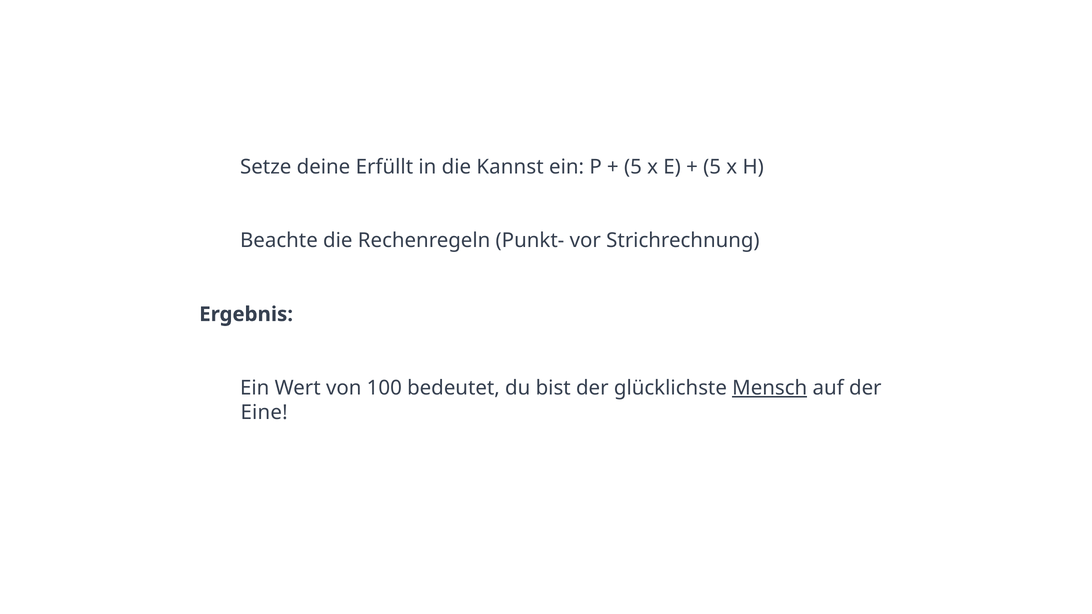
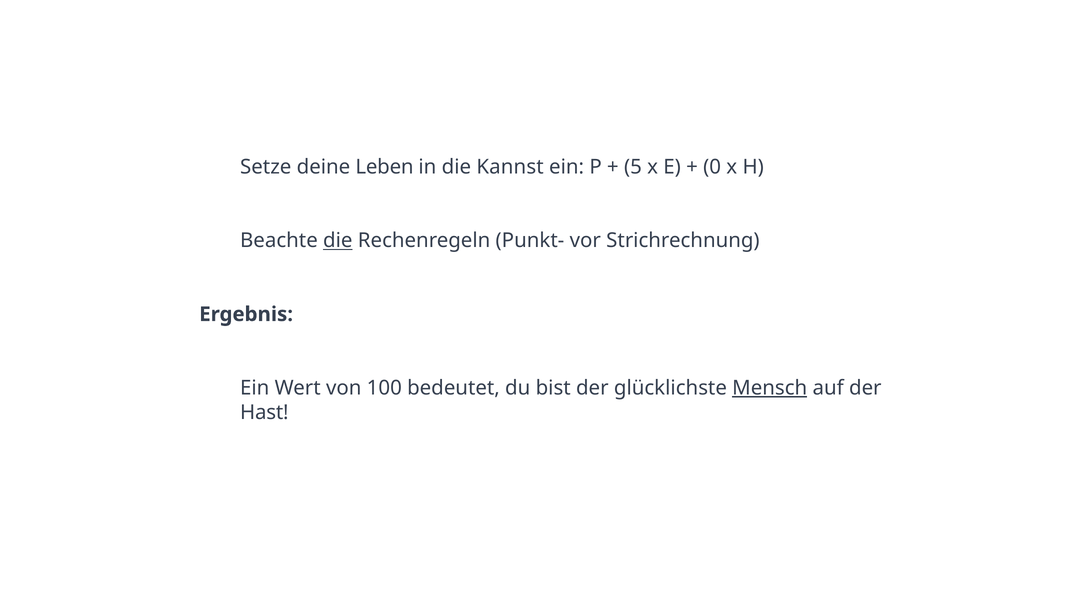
Erfüllt: Erfüllt -> Leben
5 at (712, 167): 5 -> 0
die at (338, 241) underline: none -> present
Eine: Eine -> Hast
